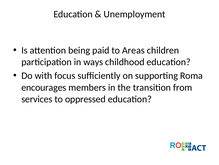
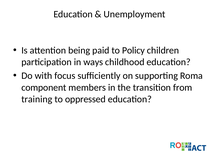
Areas: Areas -> Policy
encourages: encourages -> component
services: services -> training
